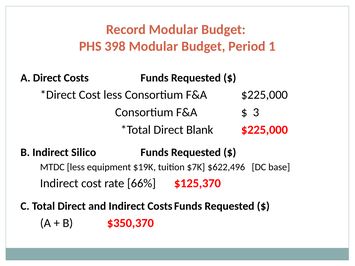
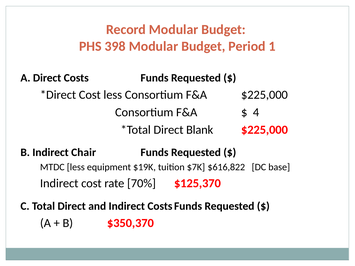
3: 3 -> 4
Silico: Silico -> Chair
$622,496: $622,496 -> $616,822
66%: 66% -> 70%
